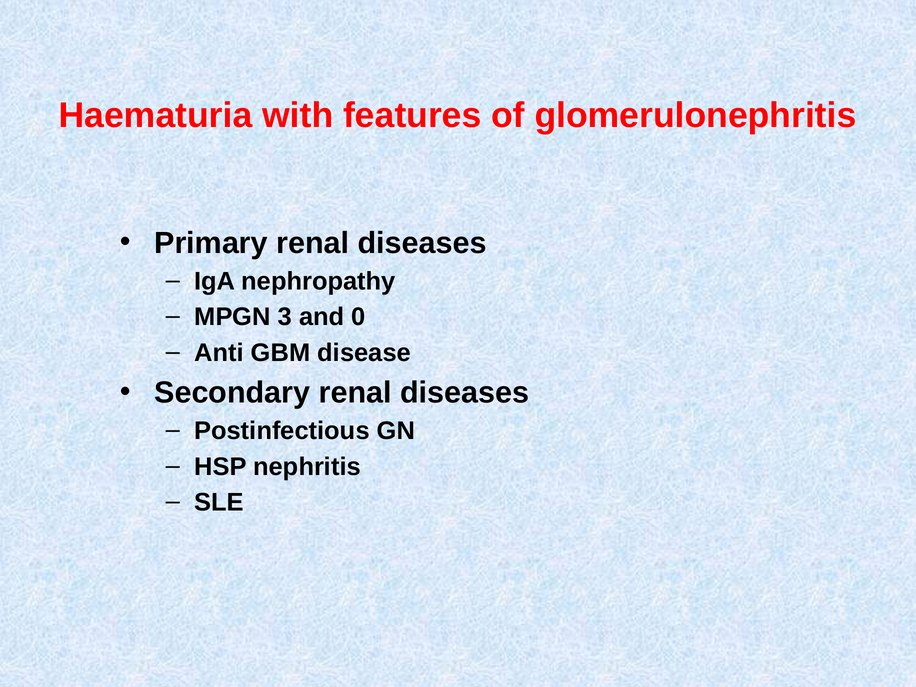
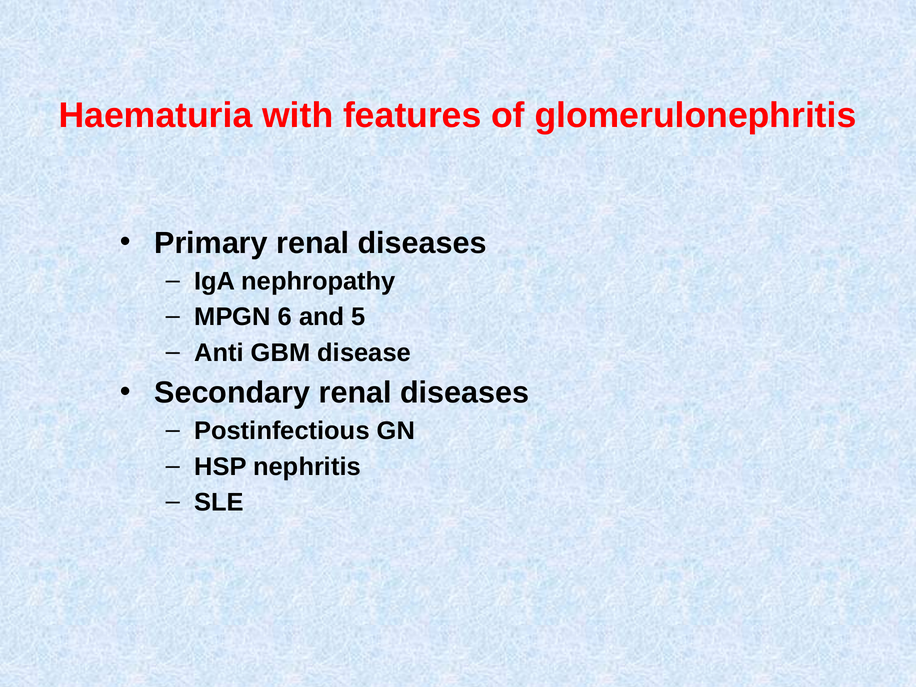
3: 3 -> 6
0: 0 -> 5
